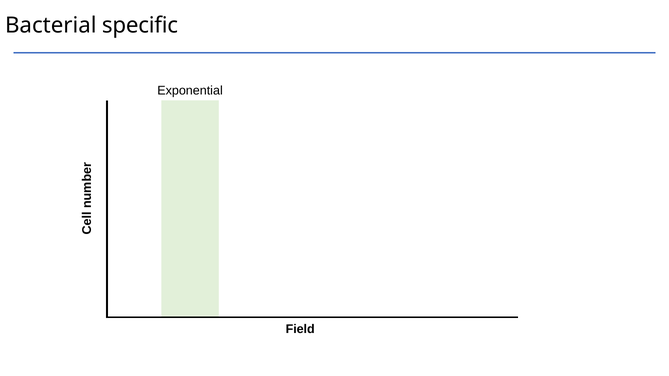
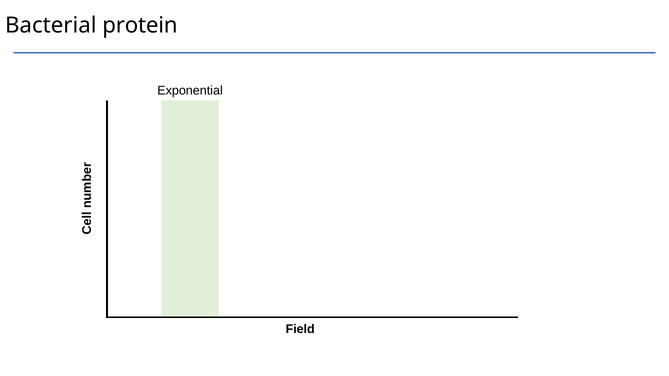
specific: specific -> protein
